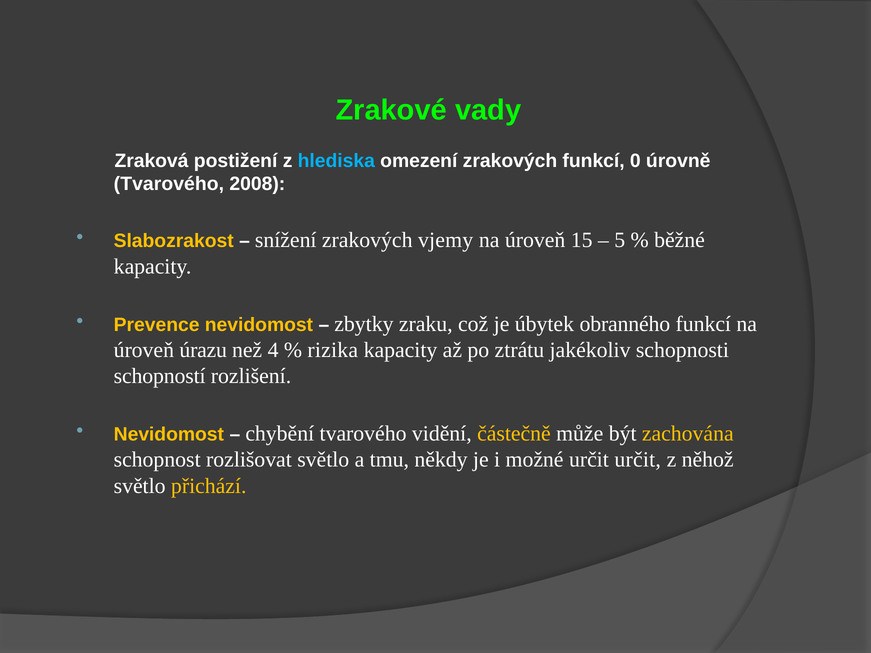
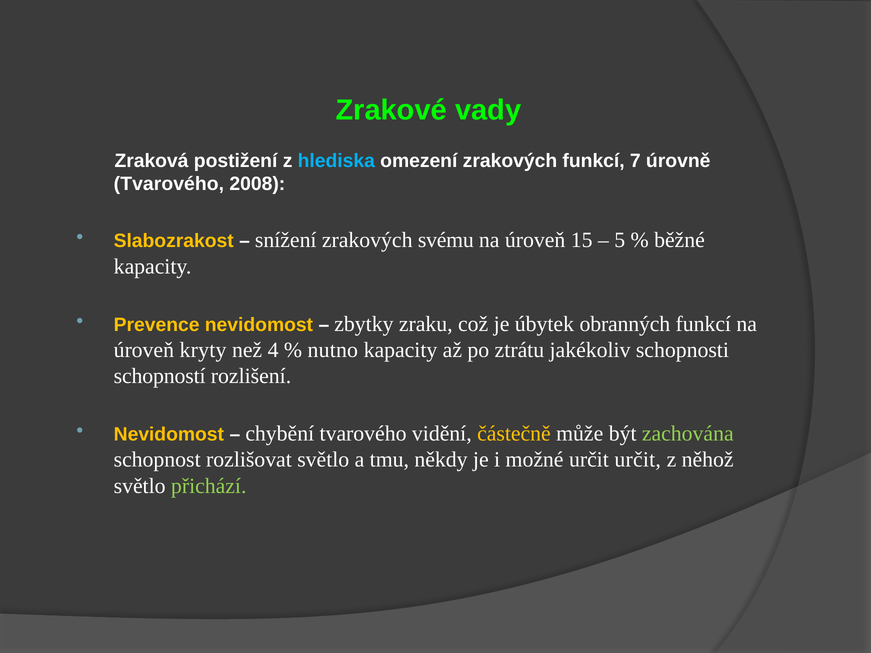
0: 0 -> 7
vjemy: vjemy -> svému
obranného: obranného -> obranných
úrazu: úrazu -> kryty
rizika: rizika -> nutno
zachována colour: yellow -> light green
přichází colour: yellow -> light green
